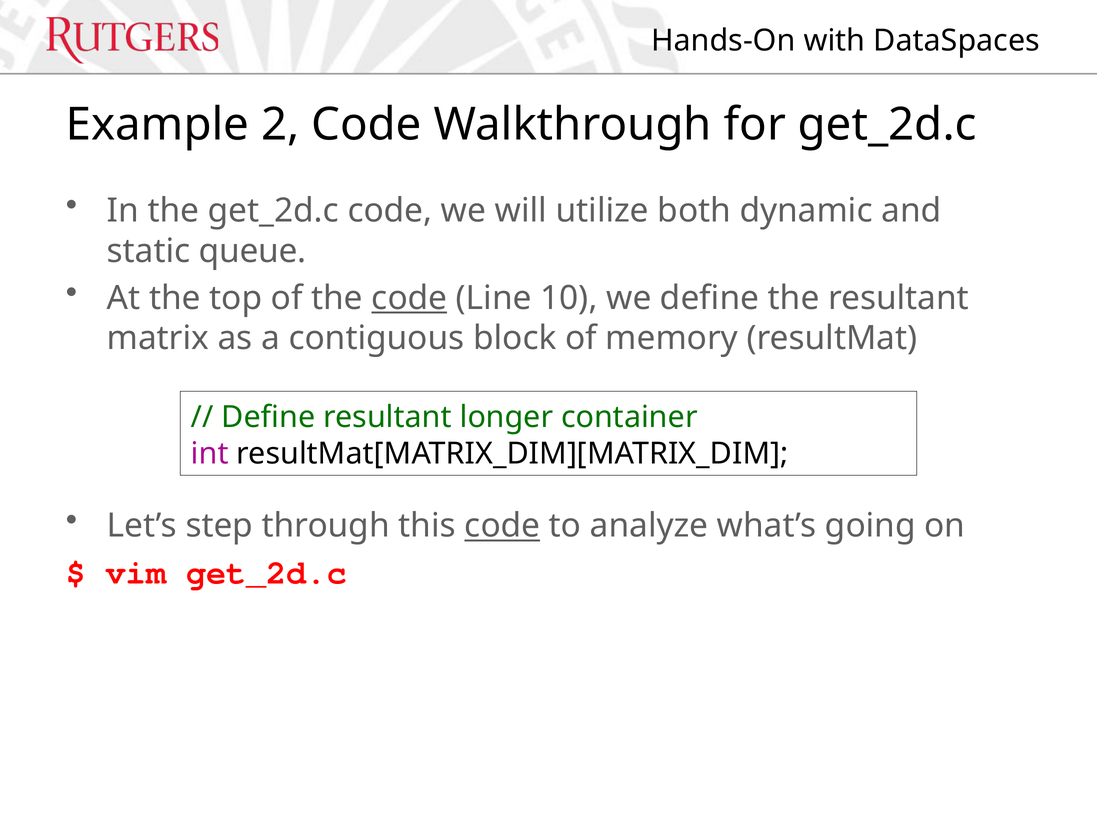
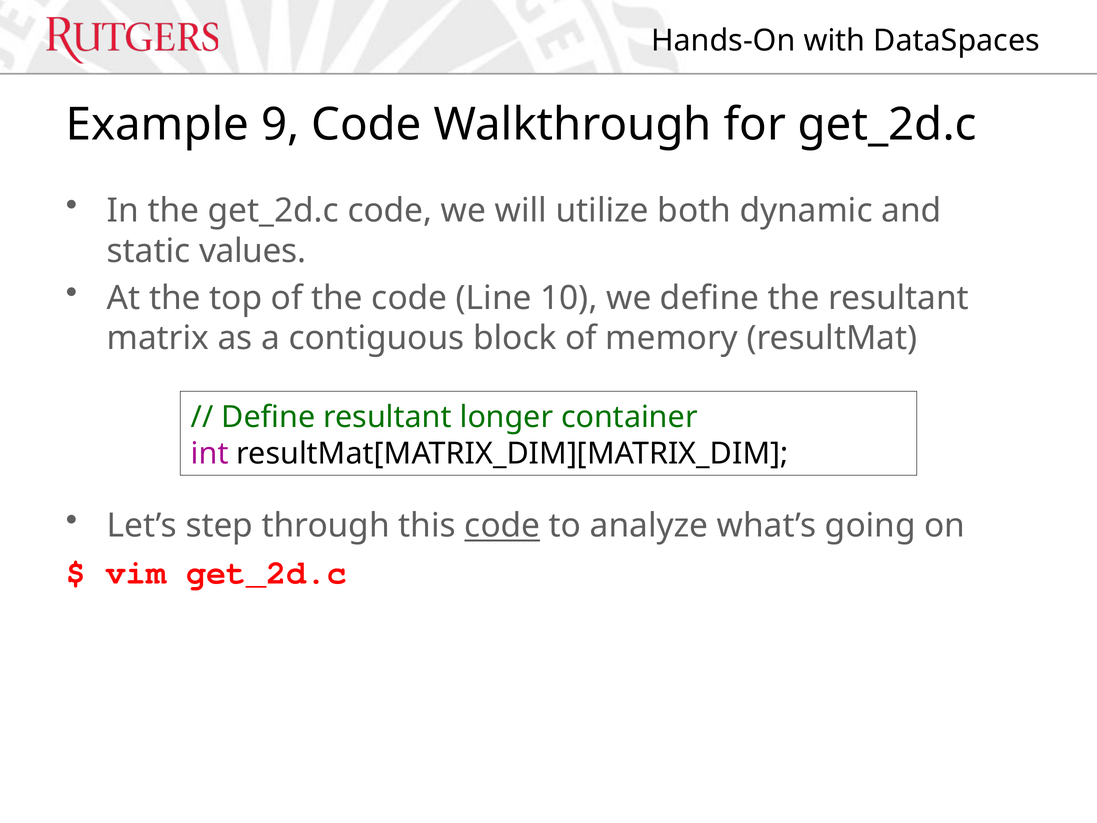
2: 2 -> 9
queue: queue -> values
code at (409, 298) underline: present -> none
